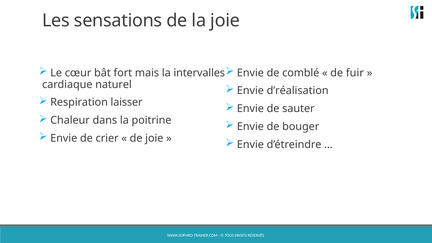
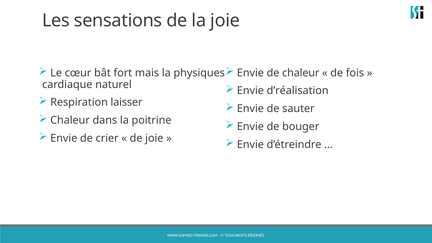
intervalles: intervalles -> physiques
de comblé: comblé -> chaleur
fuir: fuir -> fois
